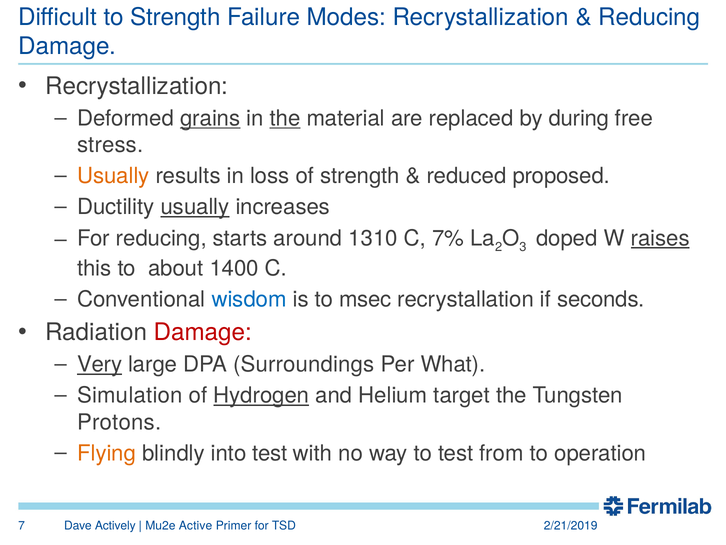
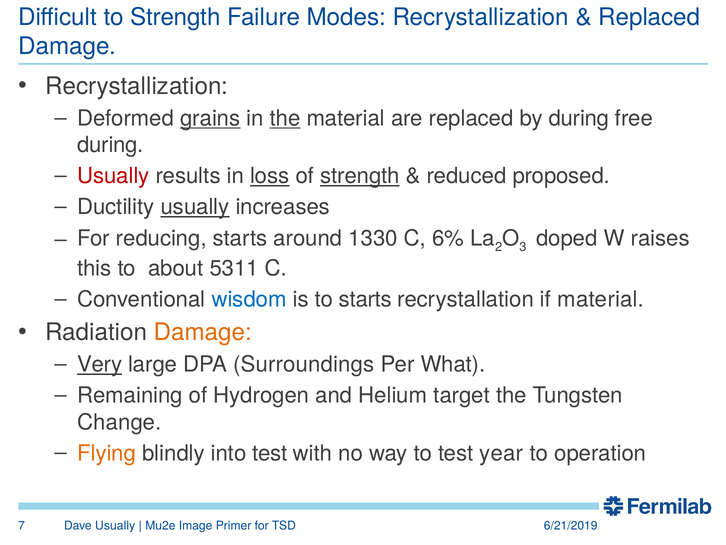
Reducing at (649, 17): Reducing -> Replaced
stress at (110, 145): stress -> during
Usually at (113, 176) colour: orange -> red
loss underline: none -> present
strength at (360, 176) underline: none -> present
1310: 1310 -> 1330
7%: 7% -> 6%
raises underline: present -> none
1400: 1400 -> 5311
to msec: msec -> starts
if seconds: seconds -> material
Damage at (203, 332) colour: red -> orange
Simulation: Simulation -> Remaining
Hydrogen underline: present -> none
Protons: Protons -> Change
from: from -> year
Dave Actively: Actively -> Usually
Active: Active -> Image
2/21/2019: 2/21/2019 -> 6/21/2019
